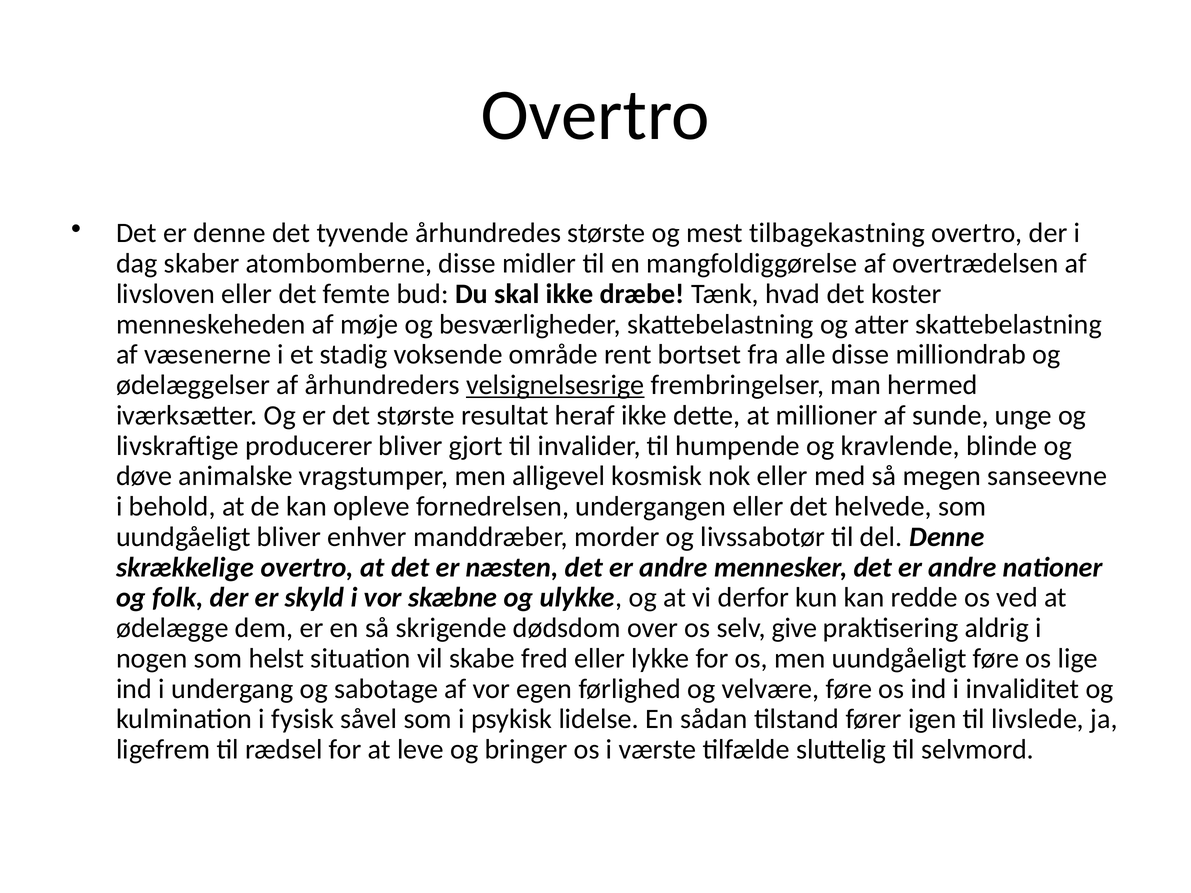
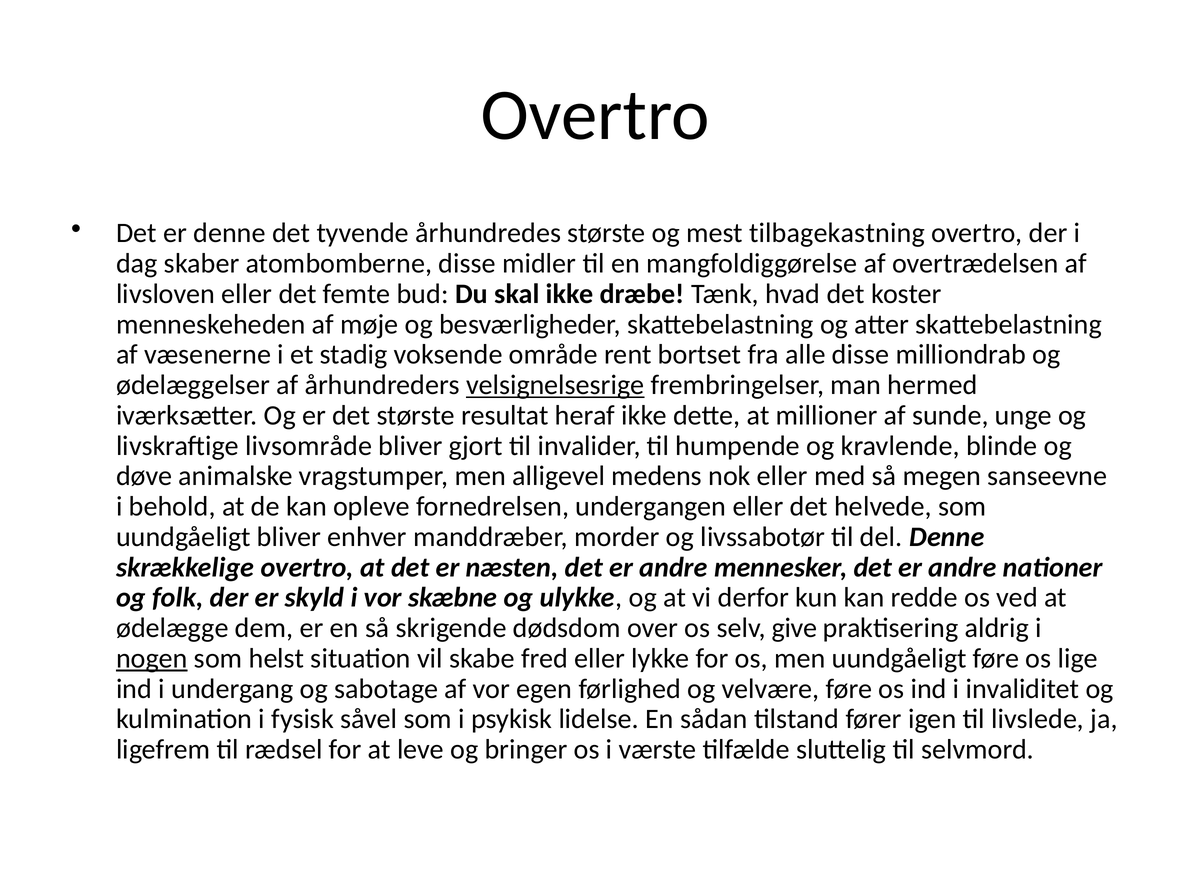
producerer: producerer -> livsområde
kosmisk: kosmisk -> medens
nogen underline: none -> present
